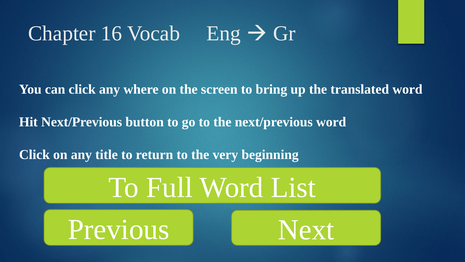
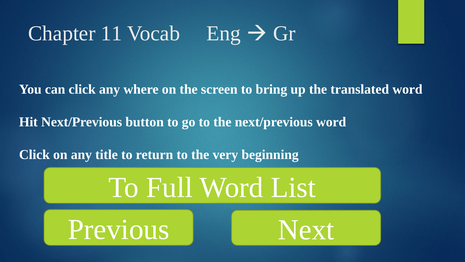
16: 16 -> 11
